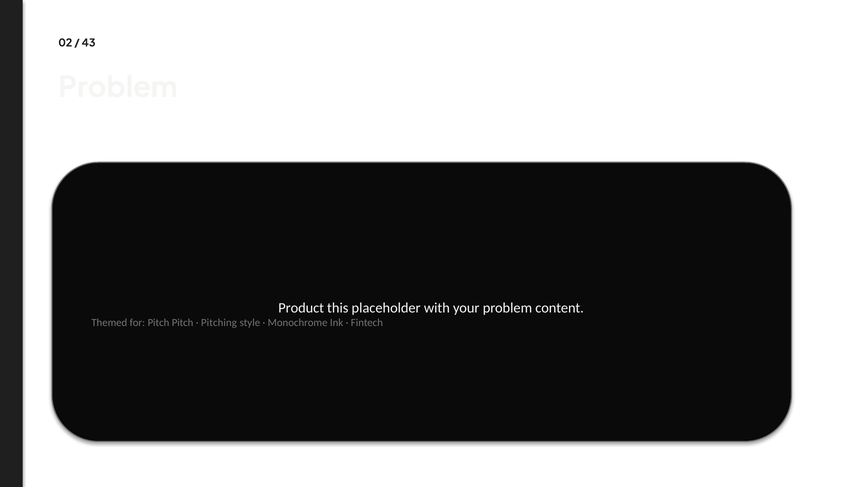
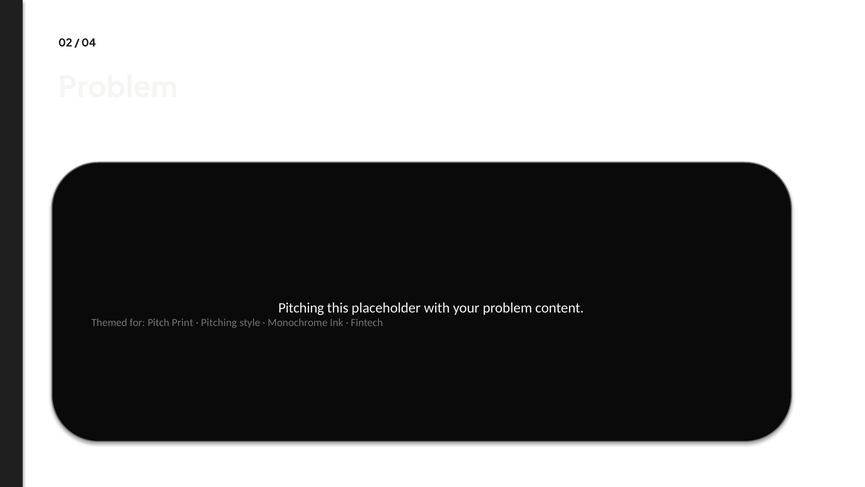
43: 43 -> 04
Product at (301, 308): Product -> Pitching
Pitch Pitch: Pitch -> Print
